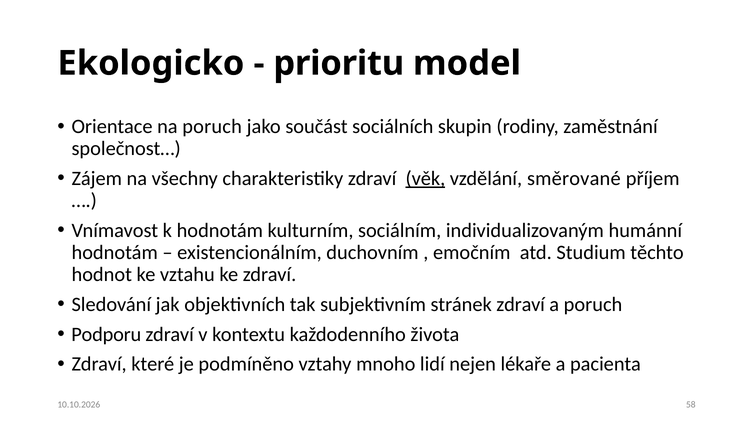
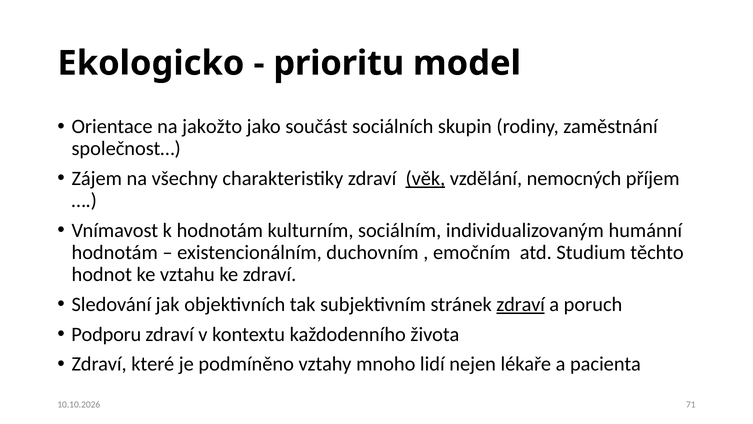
na poruch: poruch -> jakožto
směrované: směrované -> nemocných
zdraví at (521, 304) underline: none -> present
58: 58 -> 71
